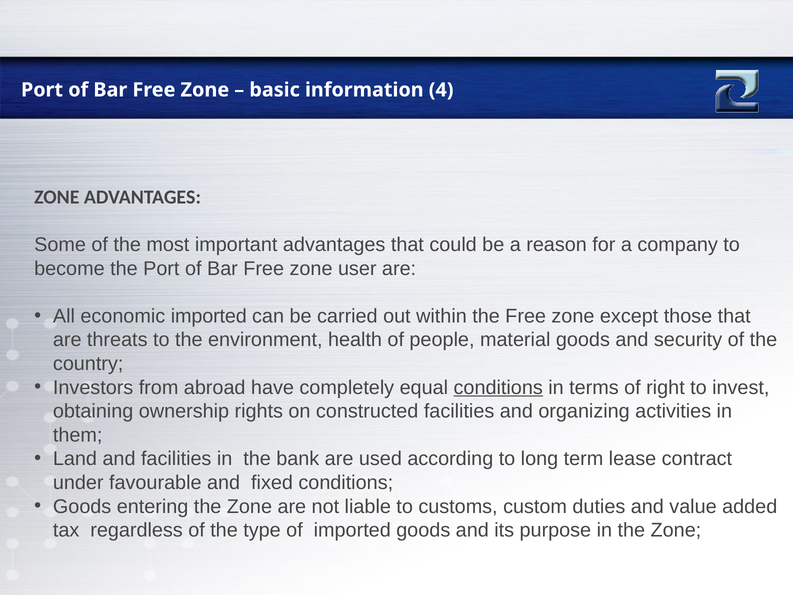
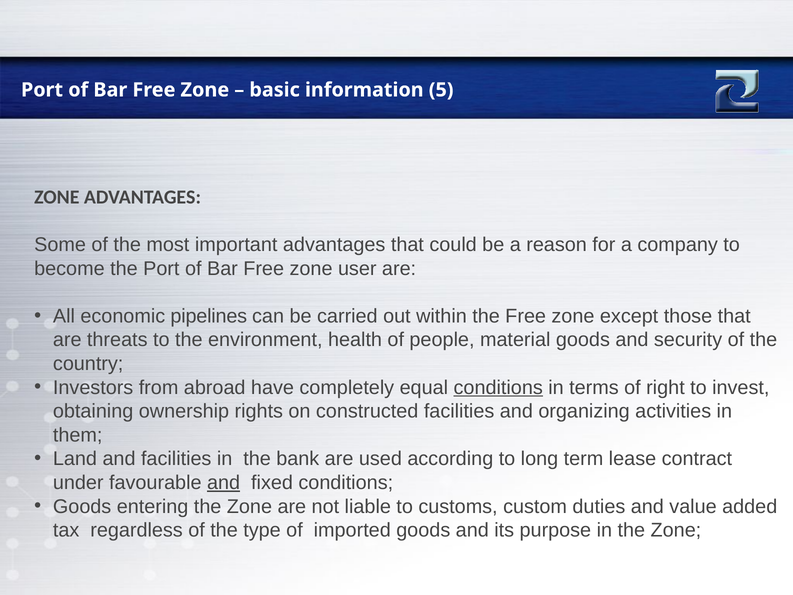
4: 4 -> 5
economic imported: imported -> pipelines
and at (224, 482) underline: none -> present
